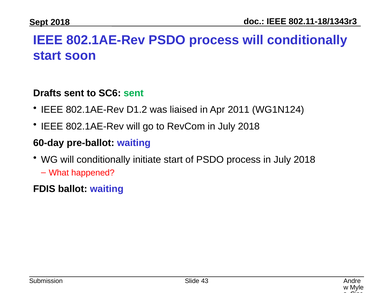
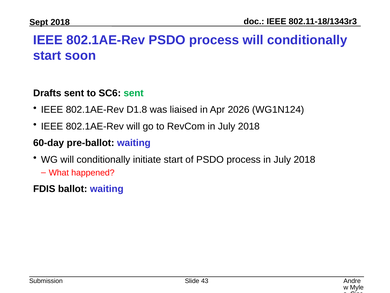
D1.2: D1.2 -> D1.8
2011: 2011 -> 2026
